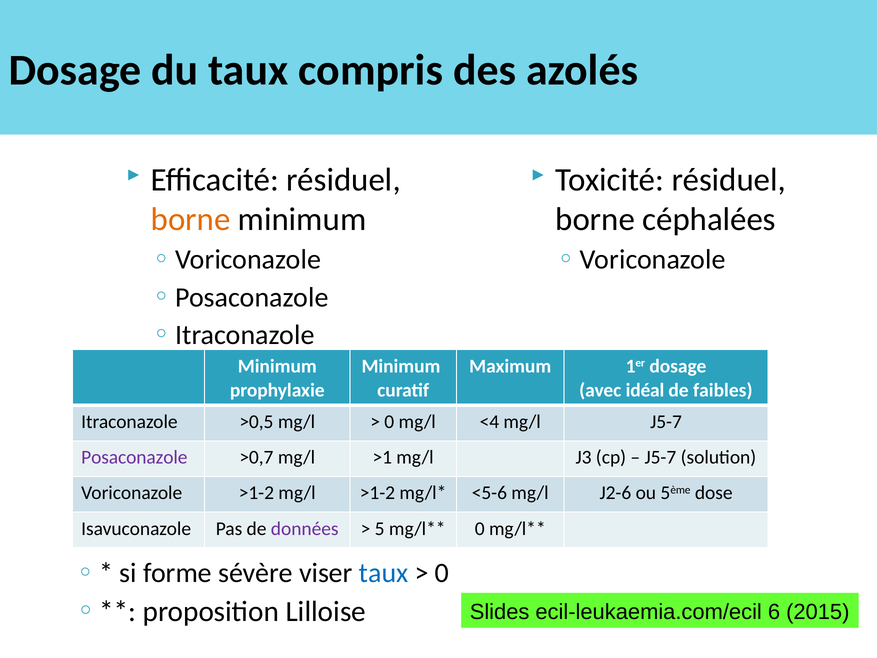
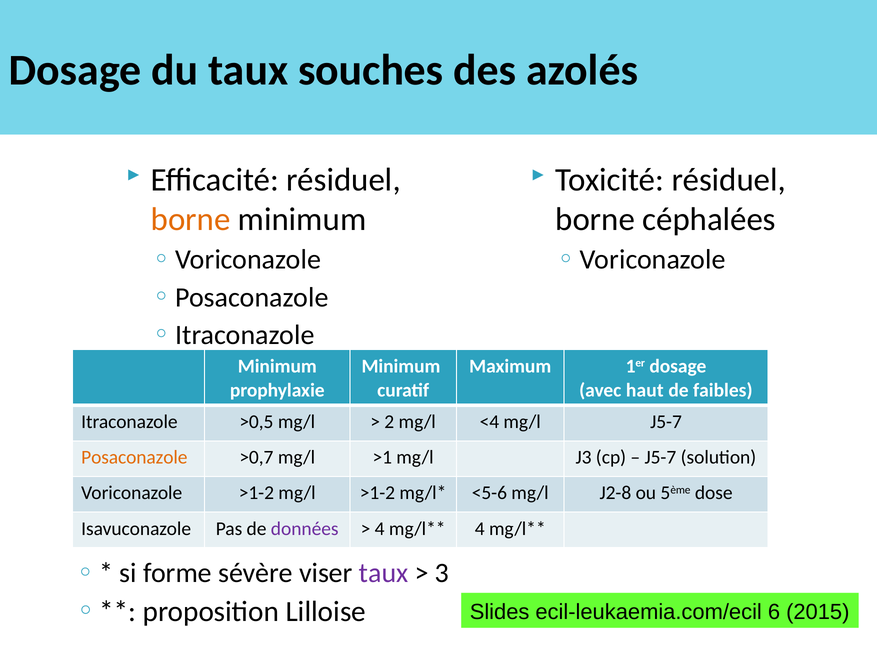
compris: compris -> souches
idéal: idéal -> haut
0 at (389, 422): 0 -> 2
Posaconazole colour: purple -> orange
J2-6: J2-6 -> J2-8
5 at (380, 528): 5 -> 4
0 at (480, 528): 0 -> 4
taux at (384, 573) colour: blue -> purple
0 at (442, 573): 0 -> 3
